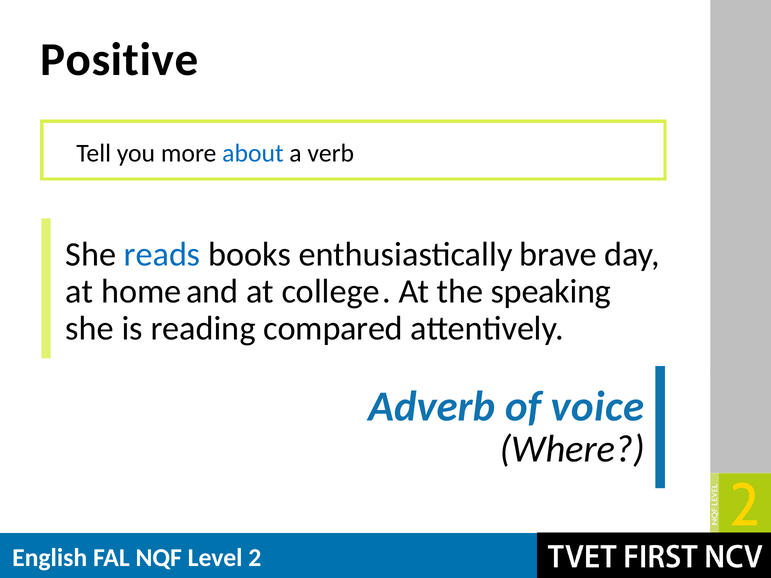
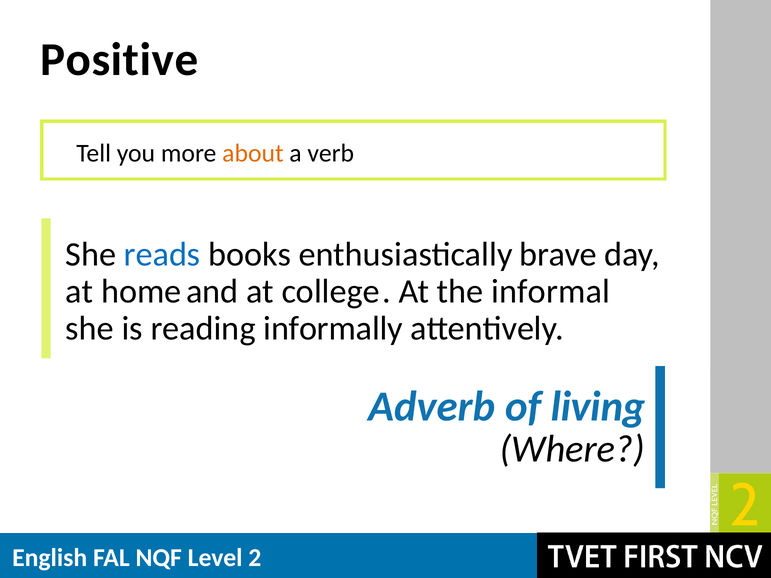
about colour: blue -> orange
speaking: speaking -> informal
compared: compared -> informally
voice: voice -> living
